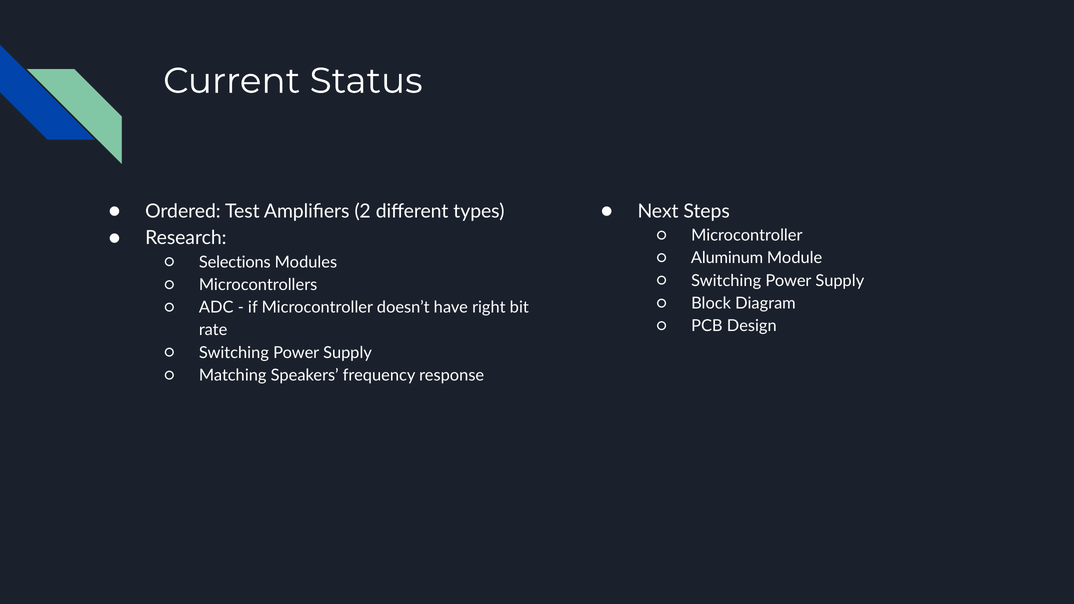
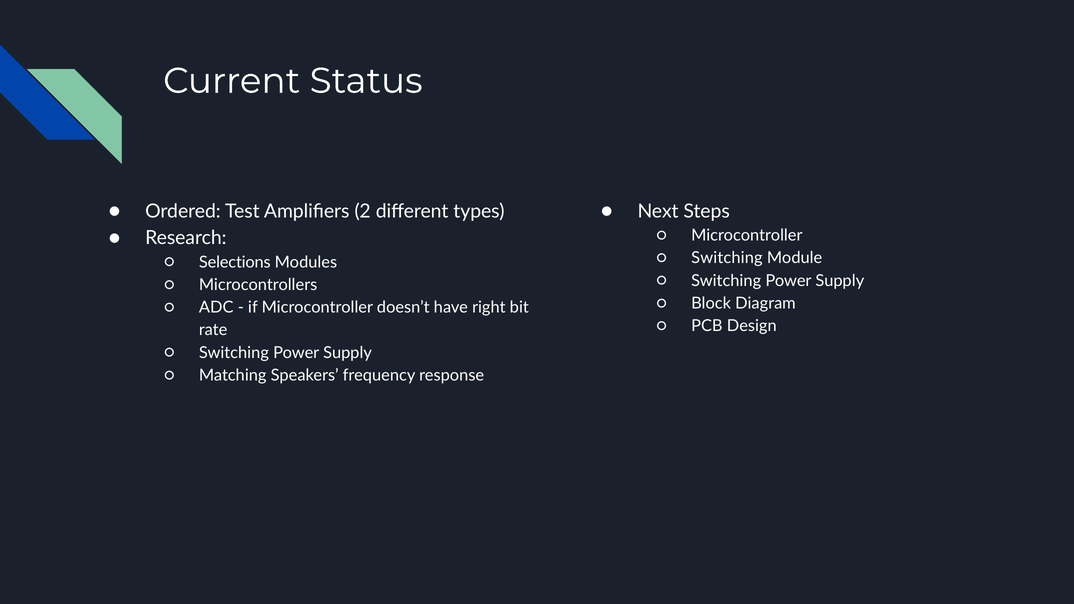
Aluminum at (727, 258): Aluminum -> Switching
